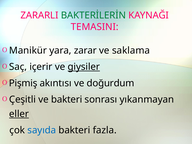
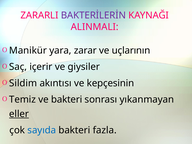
BAKTERİLERİN colour: green -> purple
TEMASINI: TEMASINI -> ALINMALI
saklama: saklama -> uçlarının
giysiler underline: present -> none
Pişmiş: Pişmiş -> Sildim
doğurdum: doğurdum -> kepçesinin
Çeşitli: Çeşitli -> Temiz
